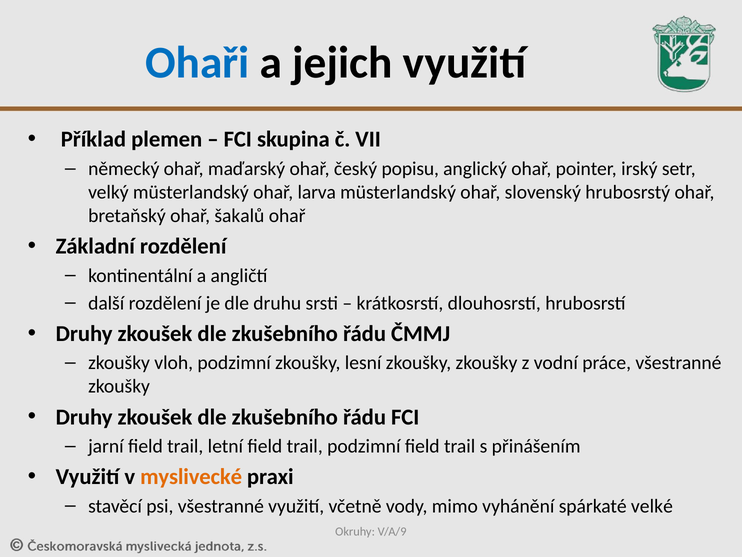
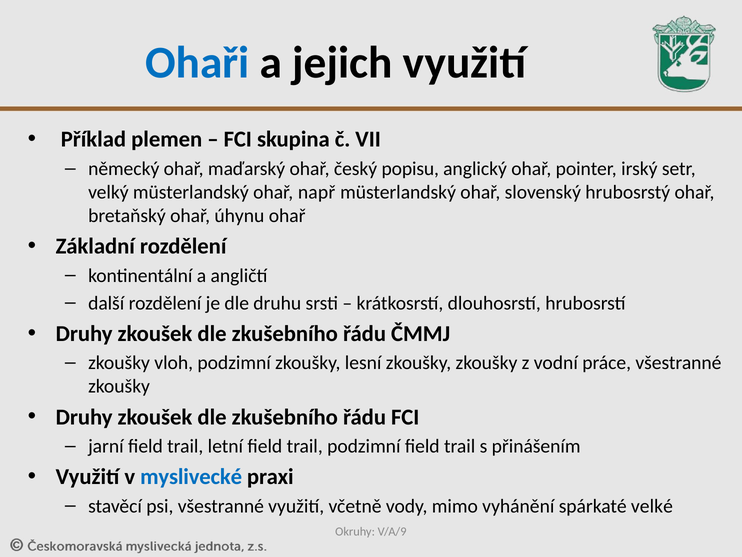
larva: larva -> např
šakalů: šakalů -> úhynu
myslivecké colour: orange -> blue
